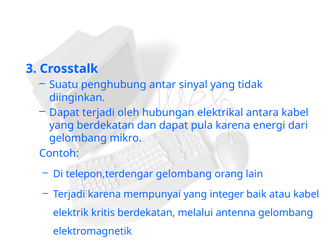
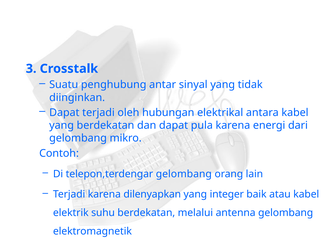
mempunyai: mempunyai -> dilenyapkan
kritis: kritis -> suhu
